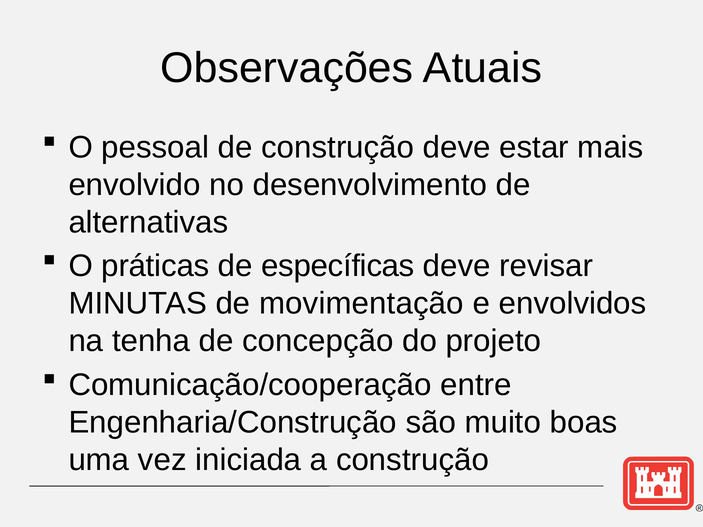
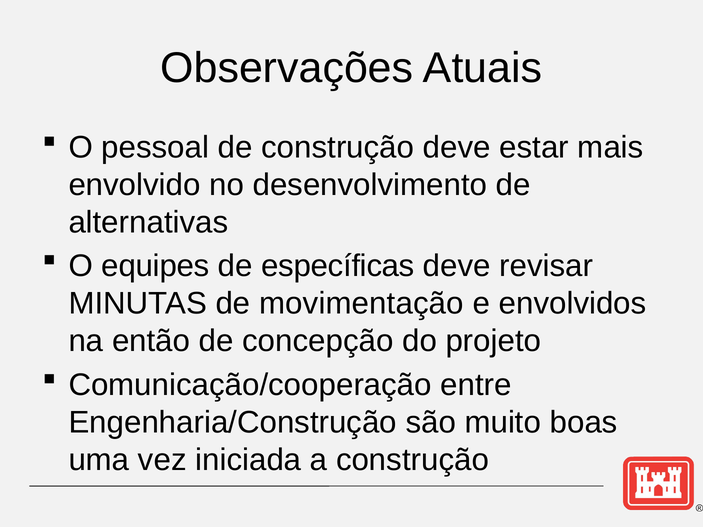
práticas: práticas -> equipes
tenha: tenha -> então
